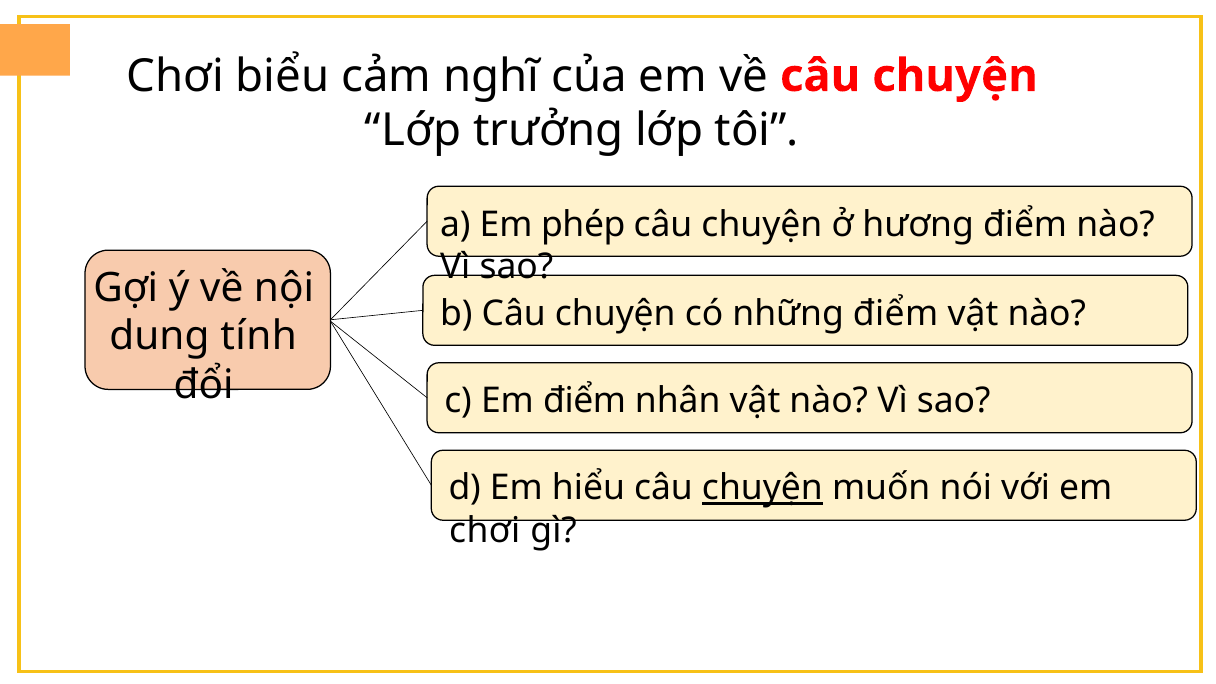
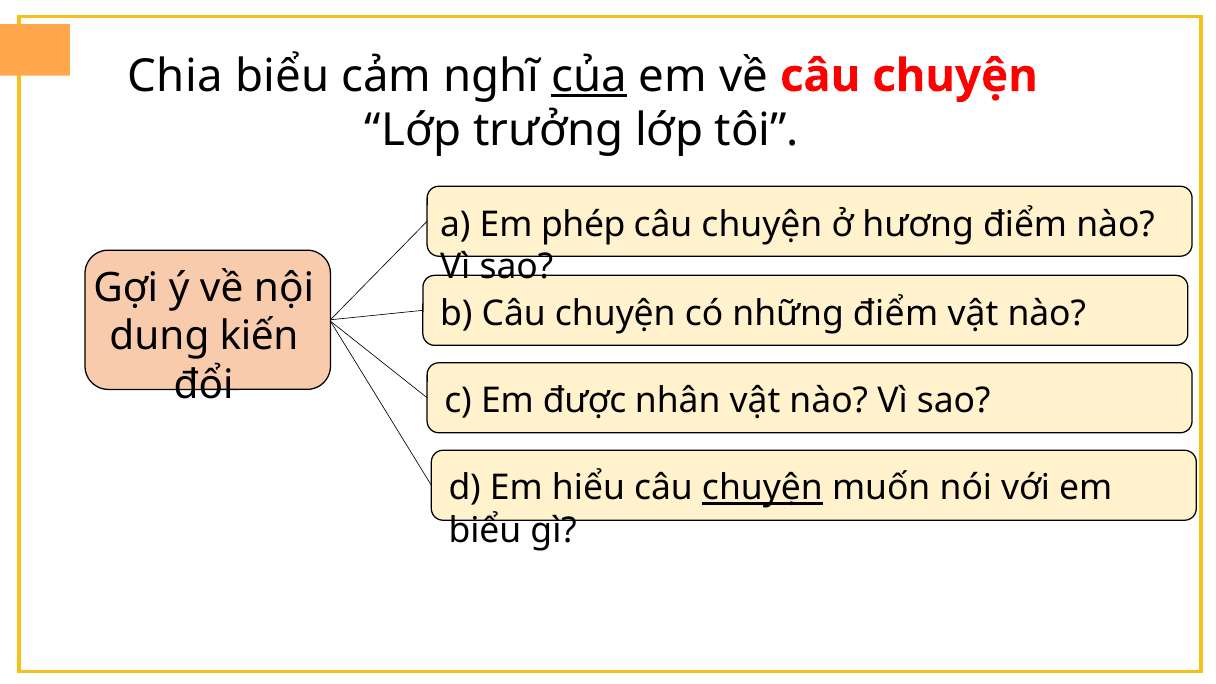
Chơi at (175, 76): Chơi -> Chia
của underline: none -> present
tính: tính -> kiến
Em điểm: điểm -> được
chơi at (485, 531): chơi -> biểu
